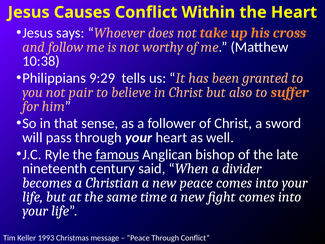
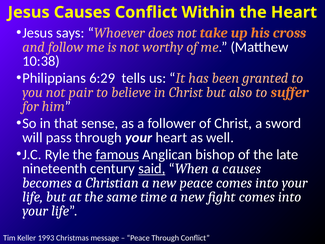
9:29: 9:29 -> 6:29
said underline: none -> present
a divider: divider -> causes
